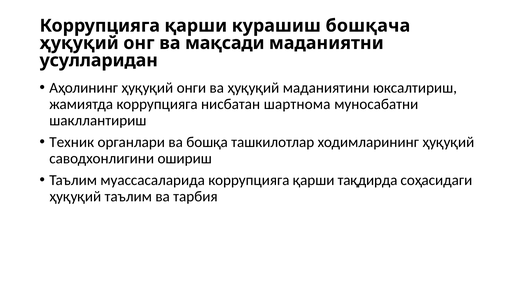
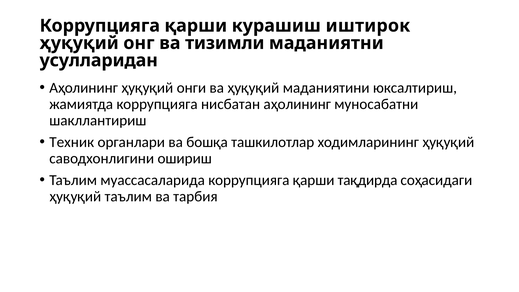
бошқача: бошқача -> иштирок
мақсади: мақсади -> тизимли
нисбатан шартнома: шартнома -> аҳолининг
